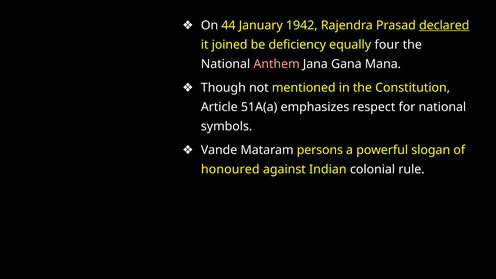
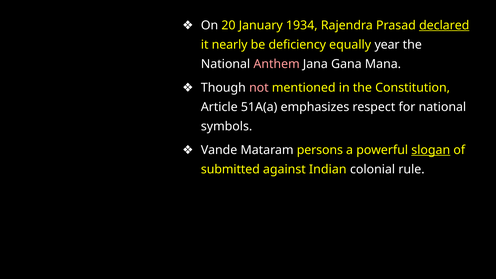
44: 44 -> 20
1942: 1942 -> 1934
joined: joined -> nearly
four: four -> year
not colour: white -> pink
slogan underline: none -> present
honoured: honoured -> submitted
